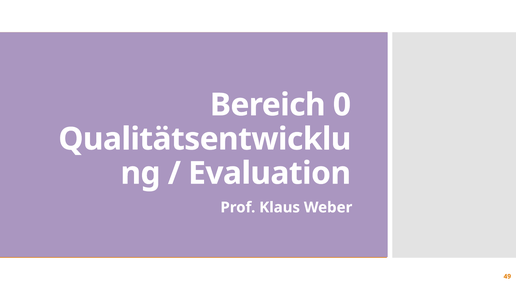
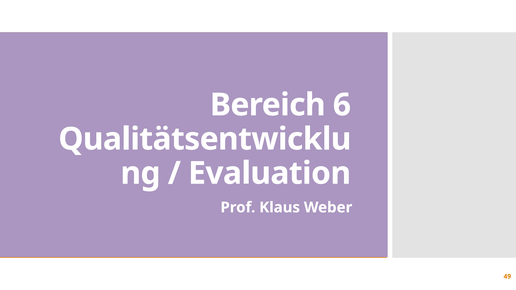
0: 0 -> 6
